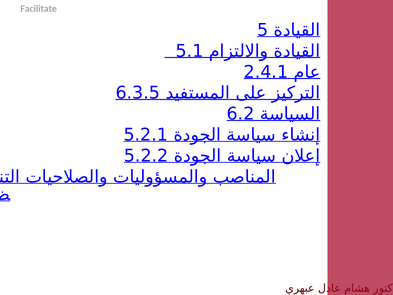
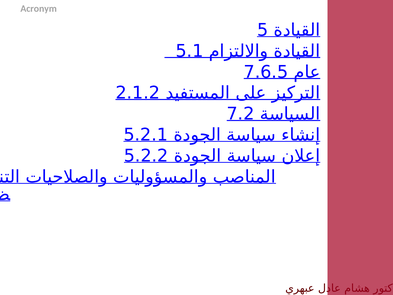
Facilitate: Facilitate -> Acronym
2.4.1: 2.4.1 -> 7.6.5
6.3.5: 6.3.5 -> 2.1.2
6.2: 6.2 -> 7.2
